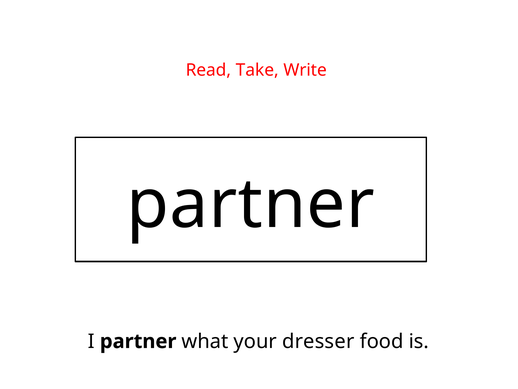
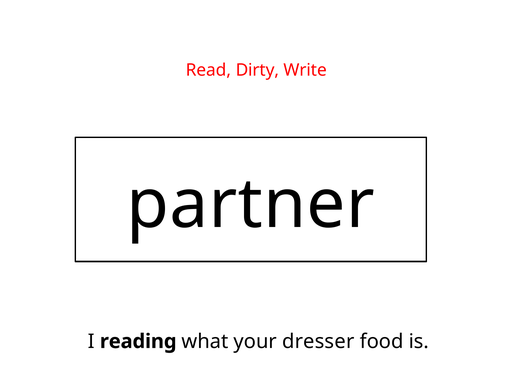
Take: Take -> Dirty
I partner: partner -> reading
